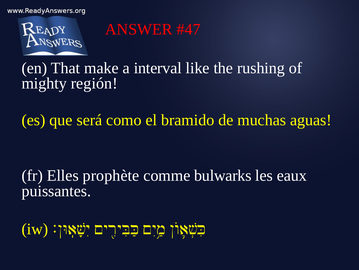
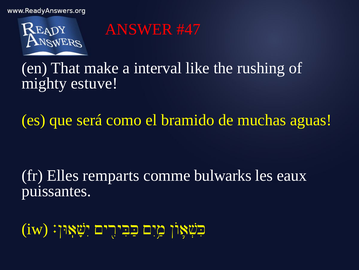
región: región -> estuve
prophète: prophète -> remparts
